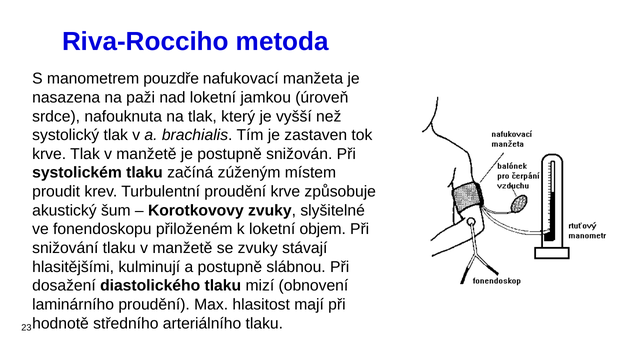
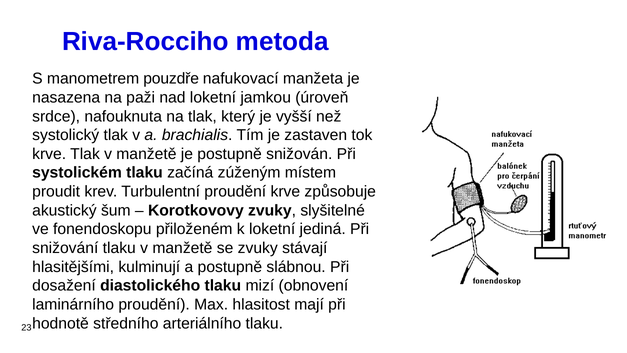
objem: objem -> jediná
